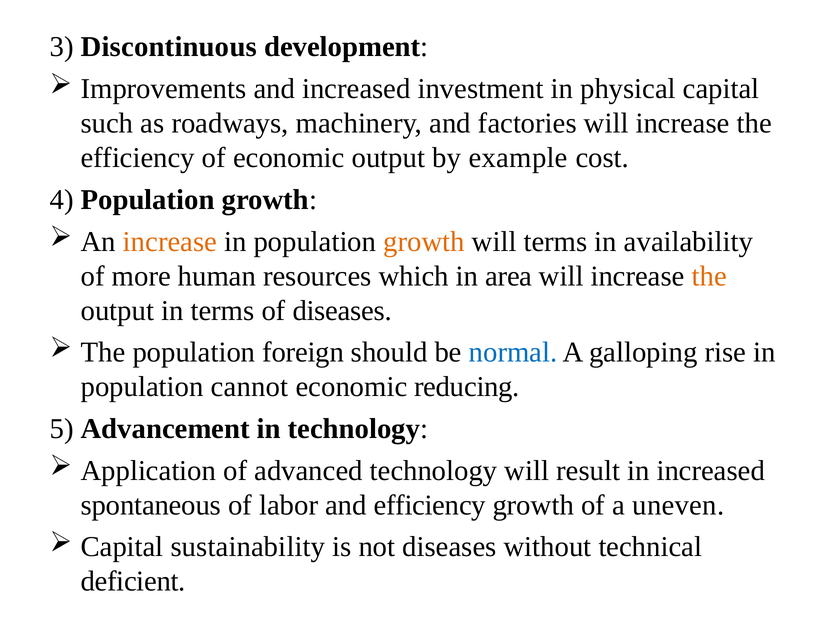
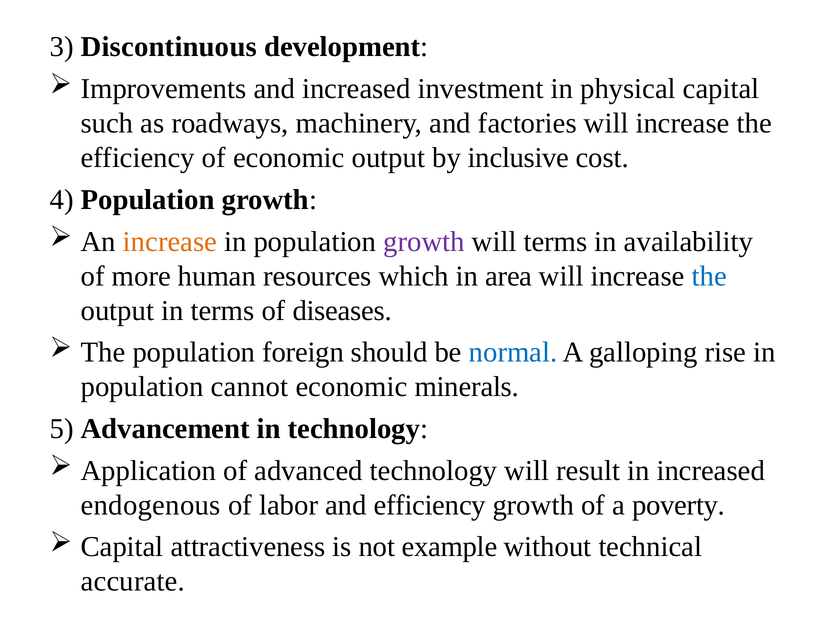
example: example -> inclusive
growth at (424, 242) colour: orange -> purple
the at (709, 276) colour: orange -> blue
reducing: reducing -> minerals
spontaneous: spontaneous -> endogenous
uneven: uneven -> poverty
sustainability: sustainability -> attractiveness
not diseases: diseases -> example
deficient: deficient -> accurate
